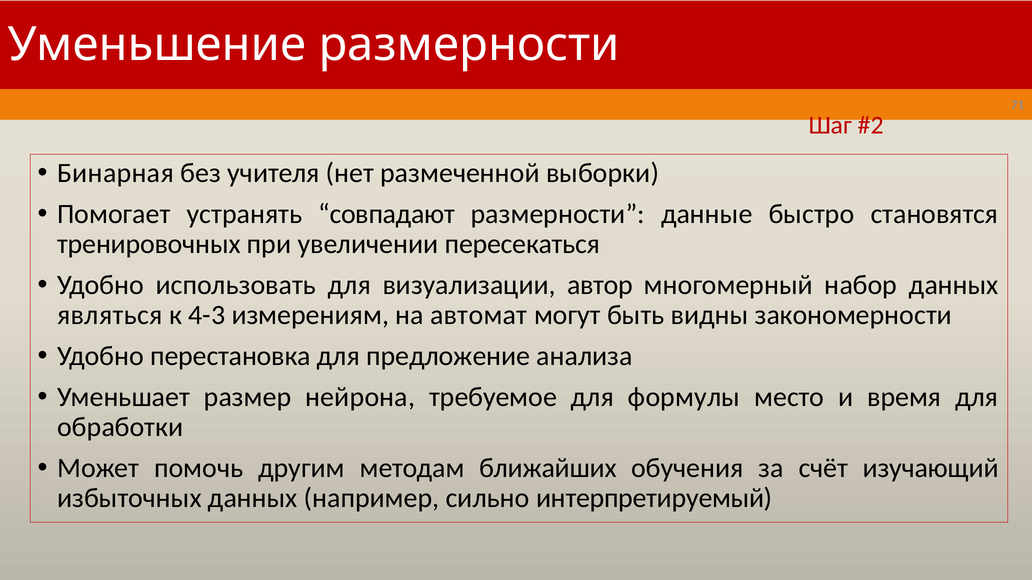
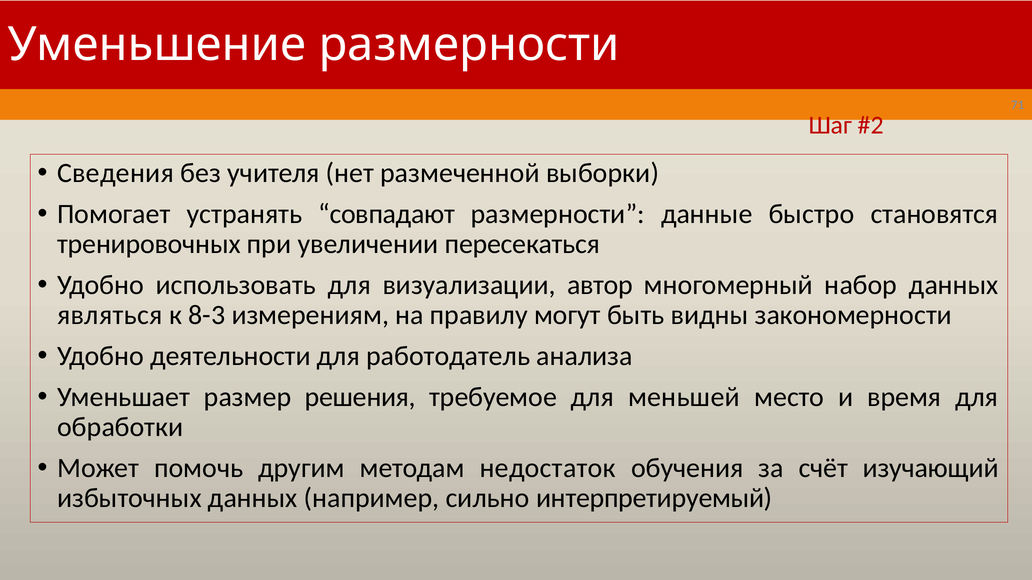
Бинарная: Бинарная -> Сведения
4-3: 4-3 -> 8-3
автомат: автомат -> правилу
перестановка: перестановка -> деятельности
предложение: предложение -> работодатель
нейрона: нейрона -> решения
формулы: формулы -> меньшей
ближайших: ближайших -> недостаток
